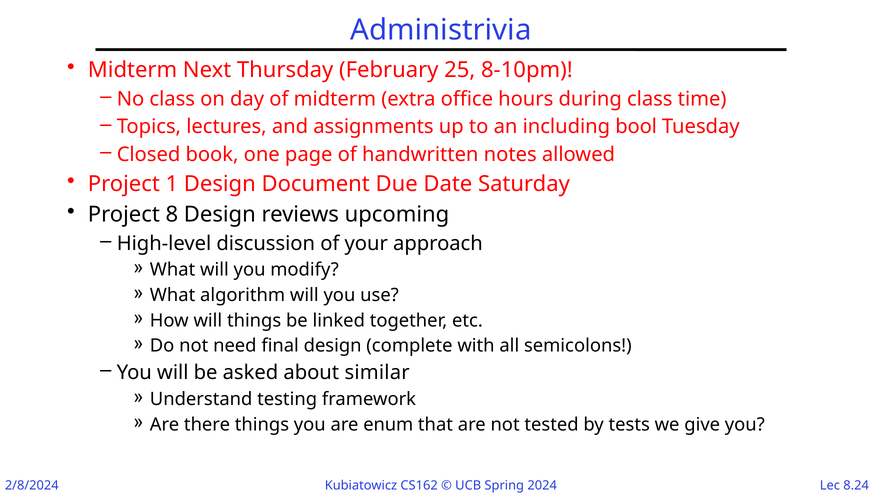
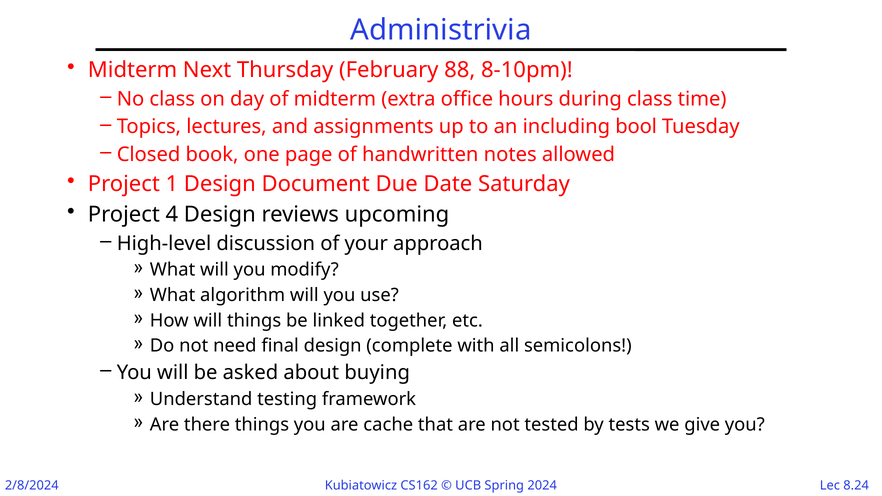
25: 25 -> 88
8: 8 -> 4
similar: similar -> buying
enum: enum -> cache
